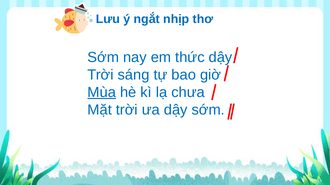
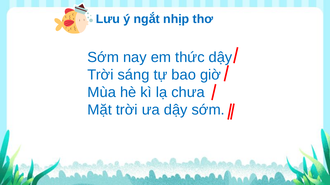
Mùa underline: present -> none
